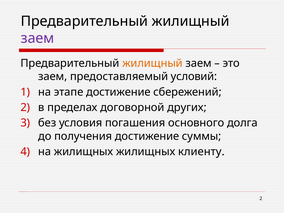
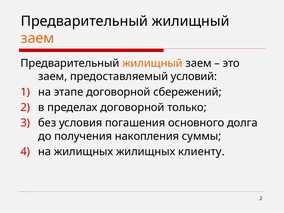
заем at (37, 38) colour: purple -> orange
этапе достижение: достижение -> договорной
других: других -> только
получения достижение: достижение -> накопления
